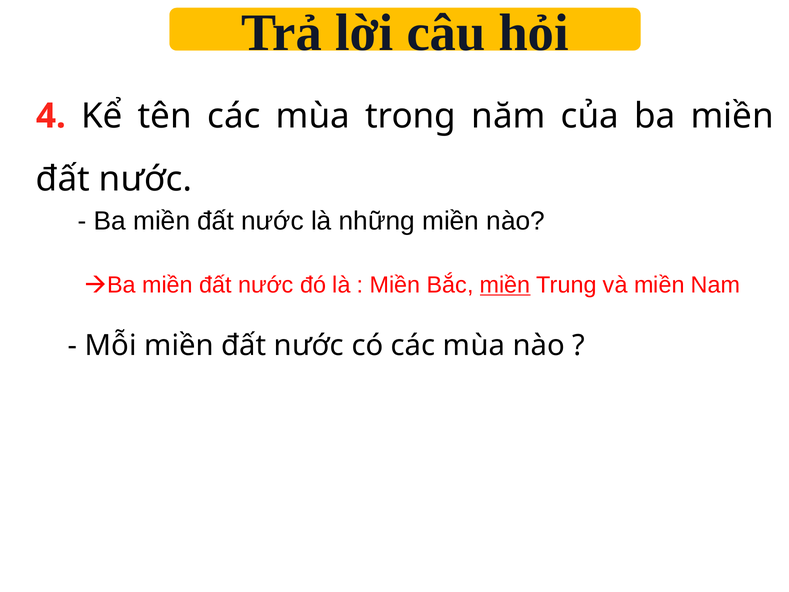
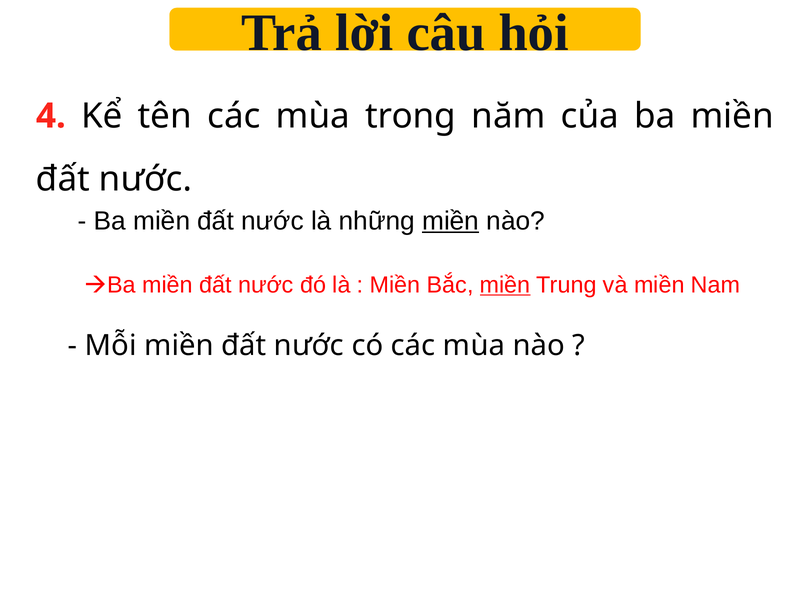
miền at (451, 221) underline: none -> present
